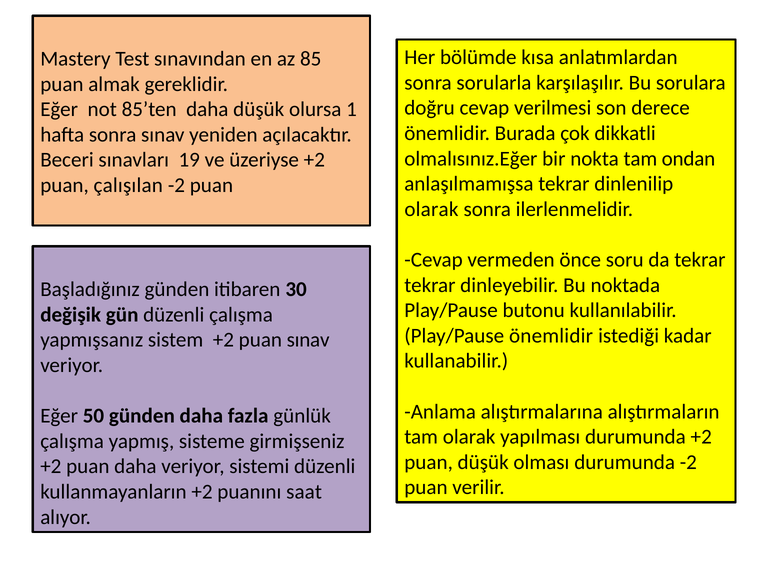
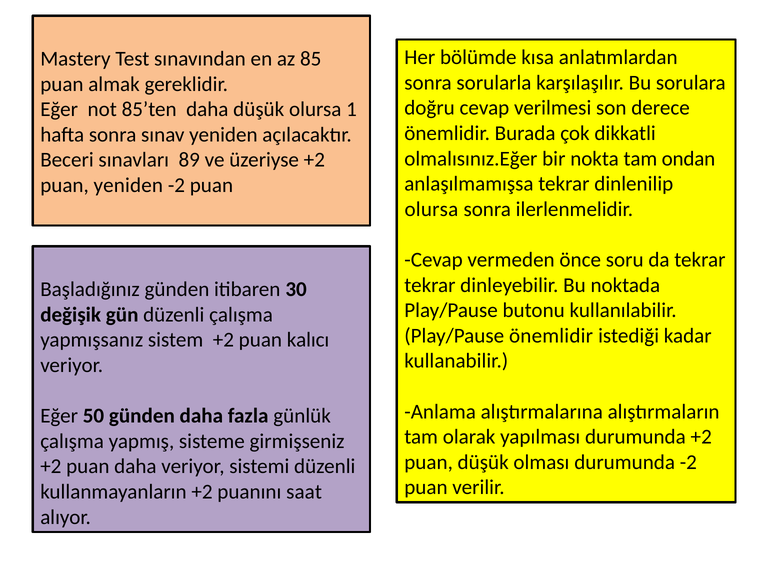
19: 19 -> 89
puan çalışılan: çalışılan -> yeniden
olarak at (431, 209): olarak -> olursa
puan sınav: sınav -> kalıcı
